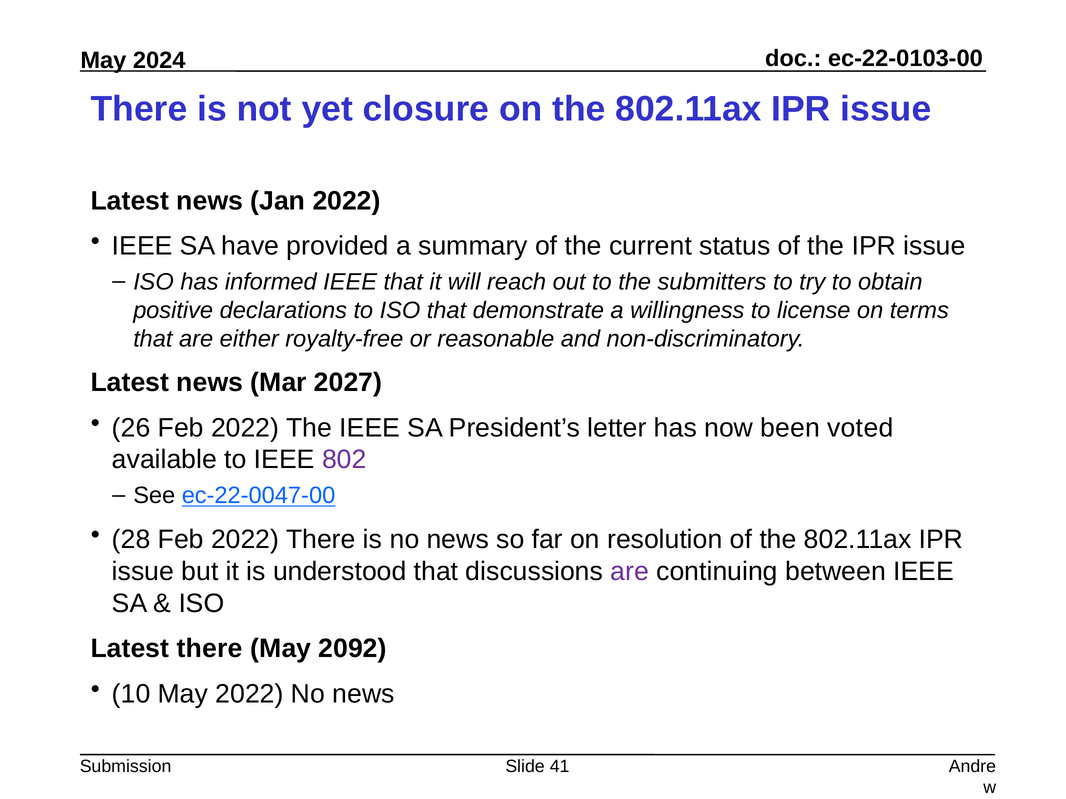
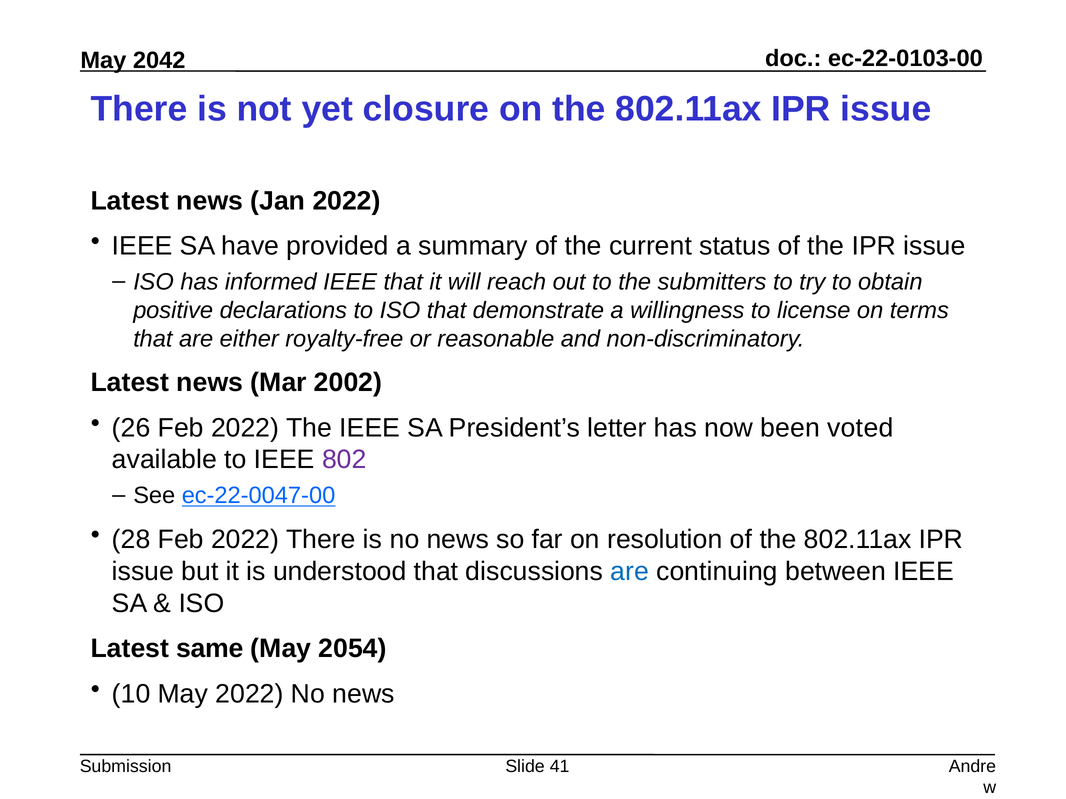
2024: 2024 -> 2042
2027: 2027 -> 2002
are at (630, 572) colour: purple -> blue
Latest there: there -> same
2092: 2092 -> 2054
